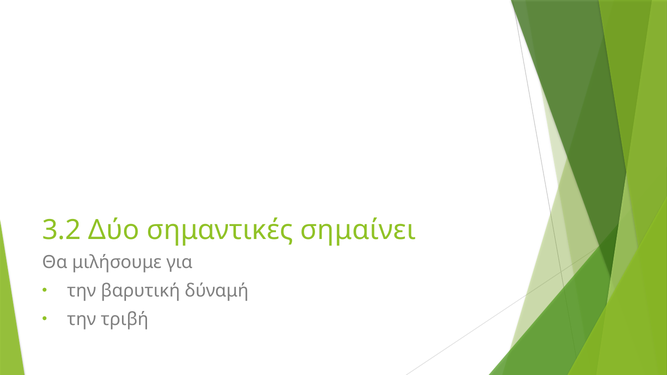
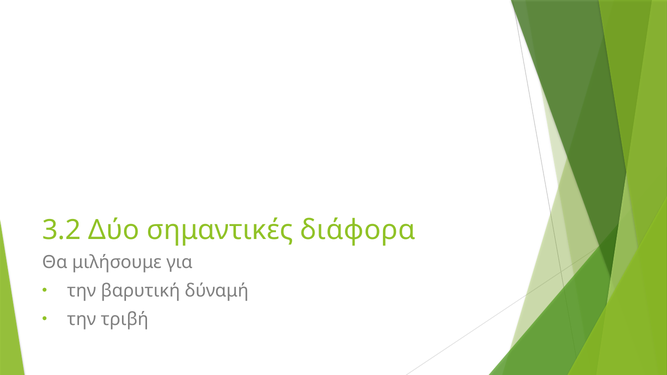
σημαίνει: σημαίνει -> διάφορα
